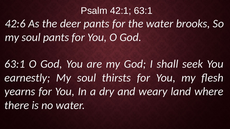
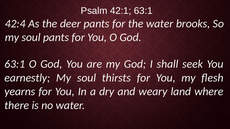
42:6: 42:6 -> 42:4
